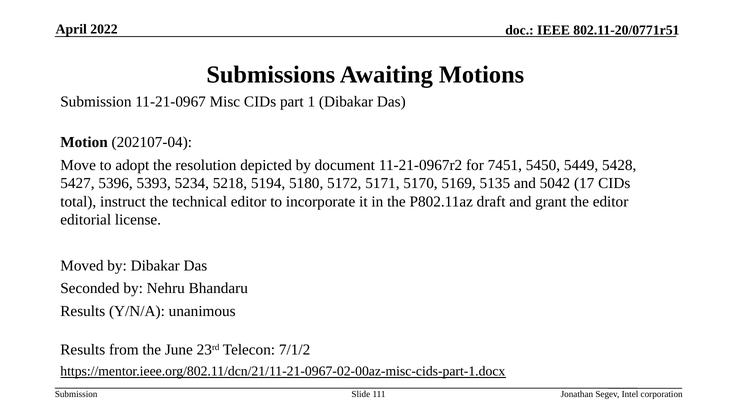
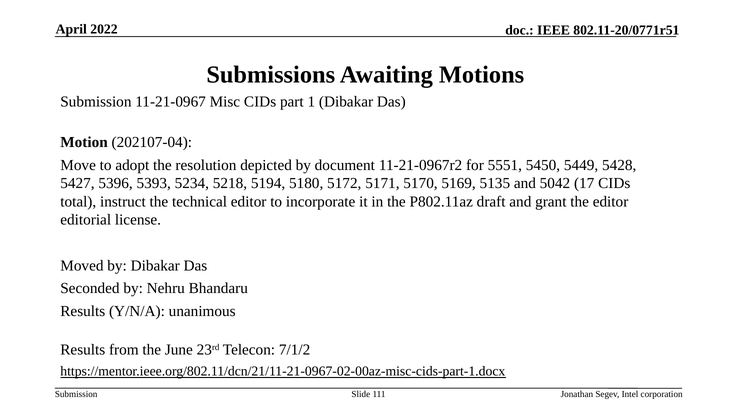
7451: 7451 -> 5551
